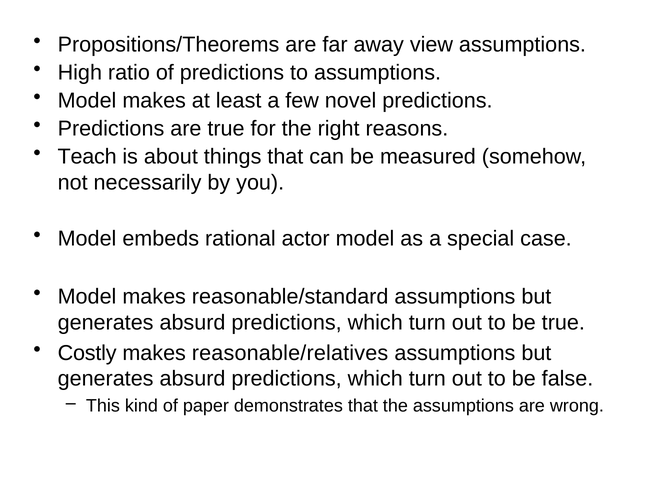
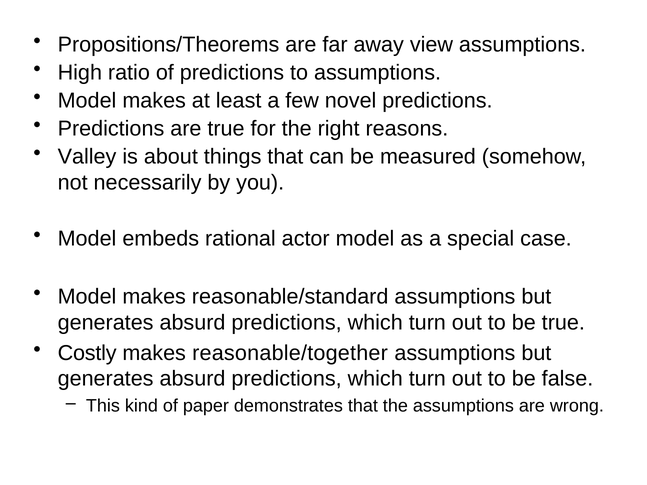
Teach: Teach -> Valley
reasonable/relatives: reasonable/relatives -> reasonable/together
